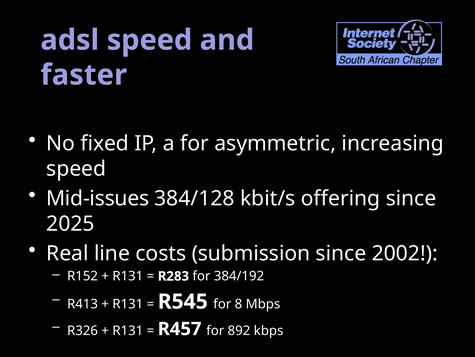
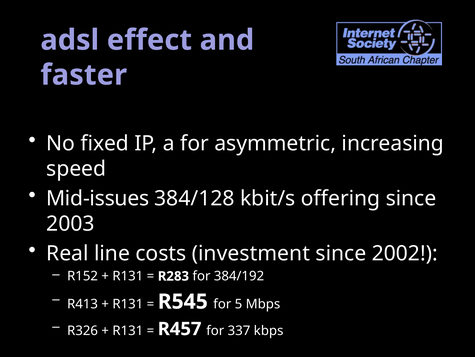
adsl speed: speed -> effect
2025: 2025 -> 2003
submission: submission -> investment
8: 8 -> 5
892: 892 -> 337
